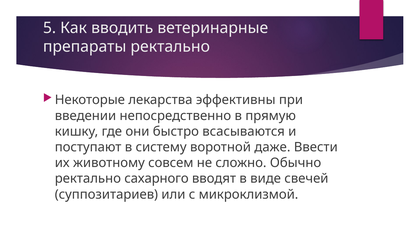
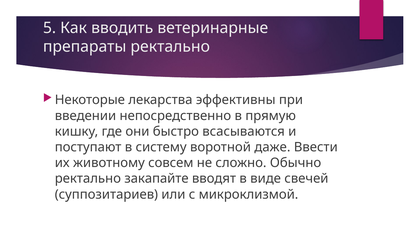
сахарного: сахарного -> закапайте
